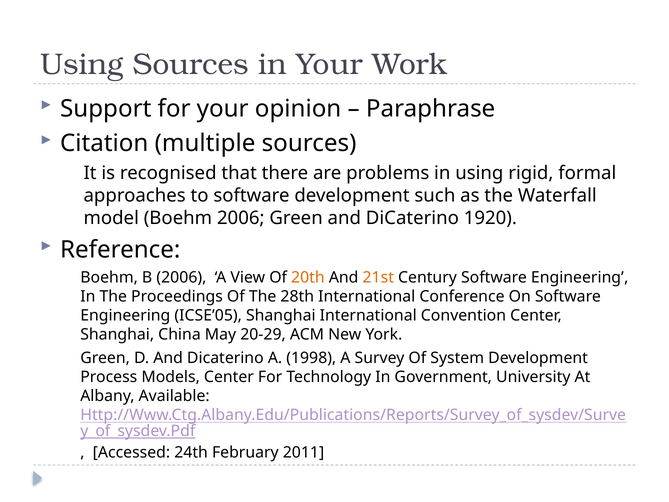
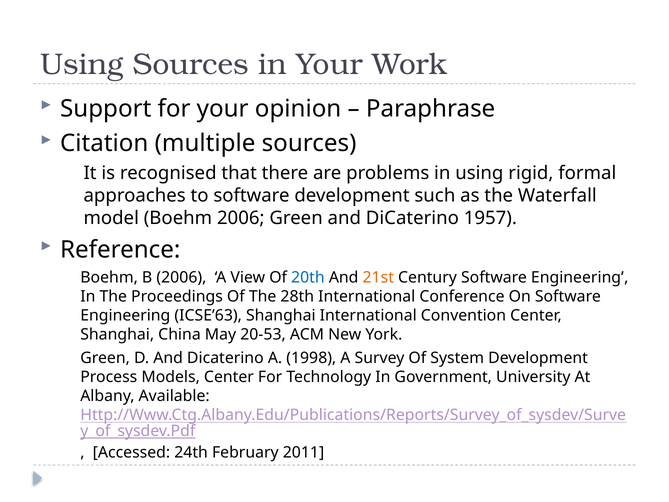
1920: 1920 -> 1957
20th colour: orange -> blue
ICSE’05: ICSE’05 -> ICSE’63
20-29: 20-29 -> 20-53
